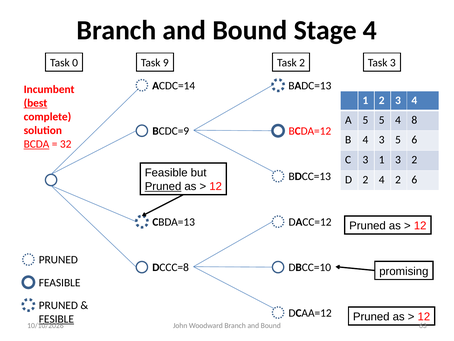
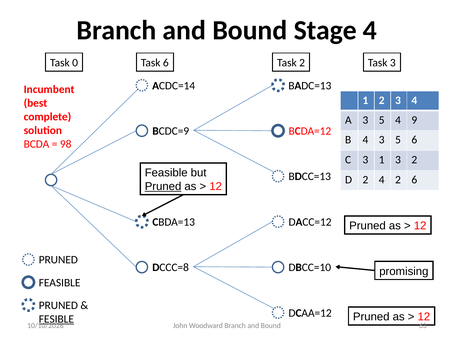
Task 9: 9 -> 6
best underline: present -> none
A 5: 5 -> 3
8: 8 -> 9
BCDA underline: present -> none
32: 32 -> 98
